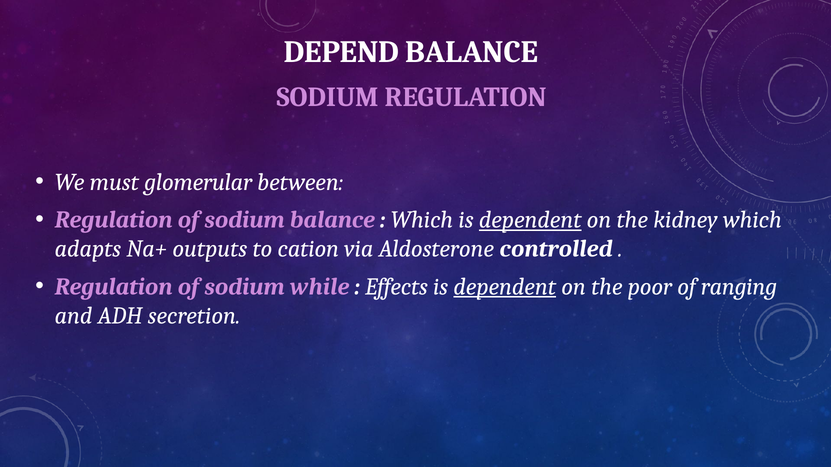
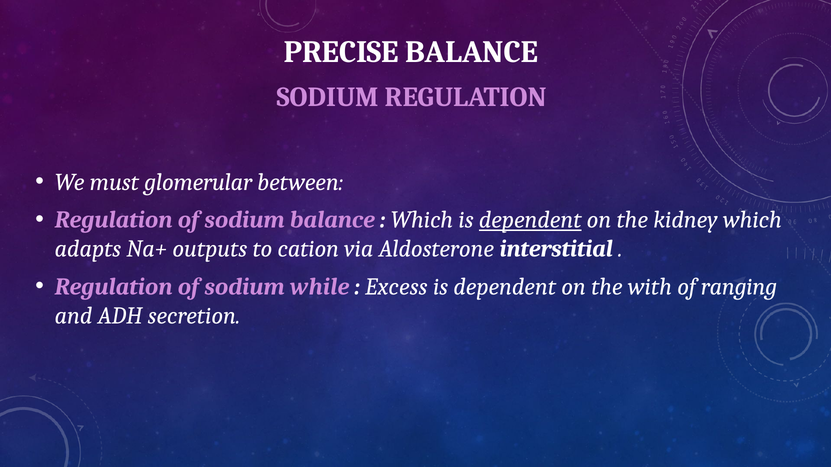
DEPEND: DEPEND -> PRECISE
controlled: controlled -> interstitial
Effects: Effects -> Excess
dependent at (505, 287) underline: present -> none
poor: poor -> with
